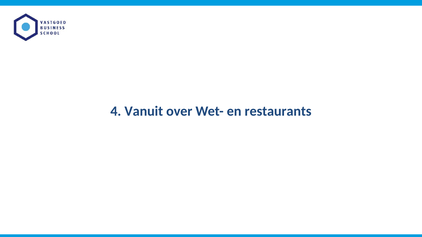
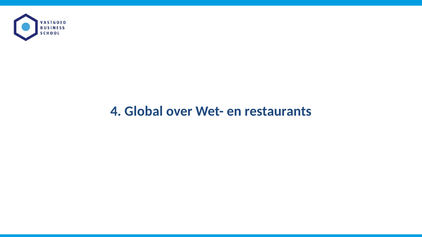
Vanuit: Vanuit -> Global
